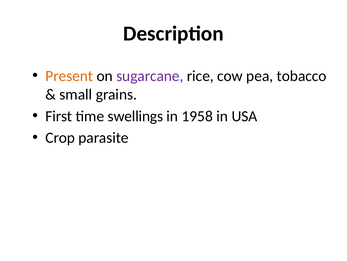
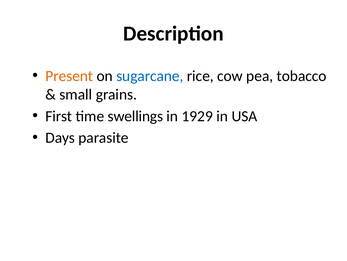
sugarcane colour: purple -> blue
1958: 1958 -> 1929
Crop: Crop -> Days
